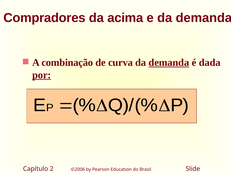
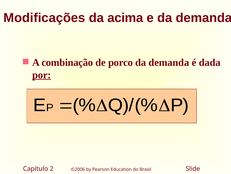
Compradores: Compradores -> Modificações
curva: curva -> porco
demanda at (169, 62) underline: present -> none
